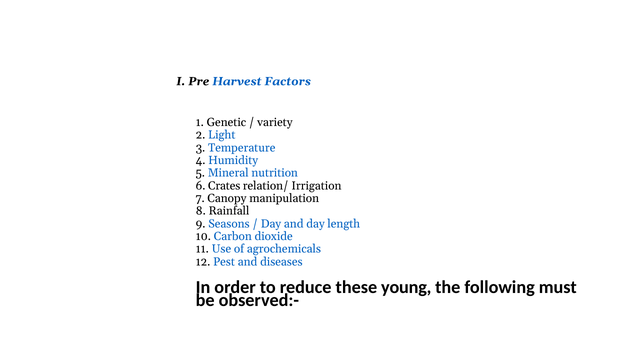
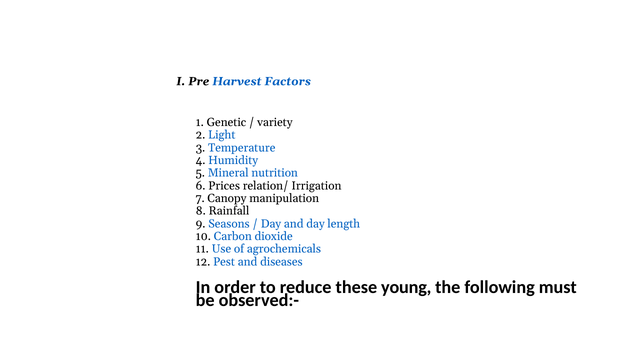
Crates: Crates -> Prices
